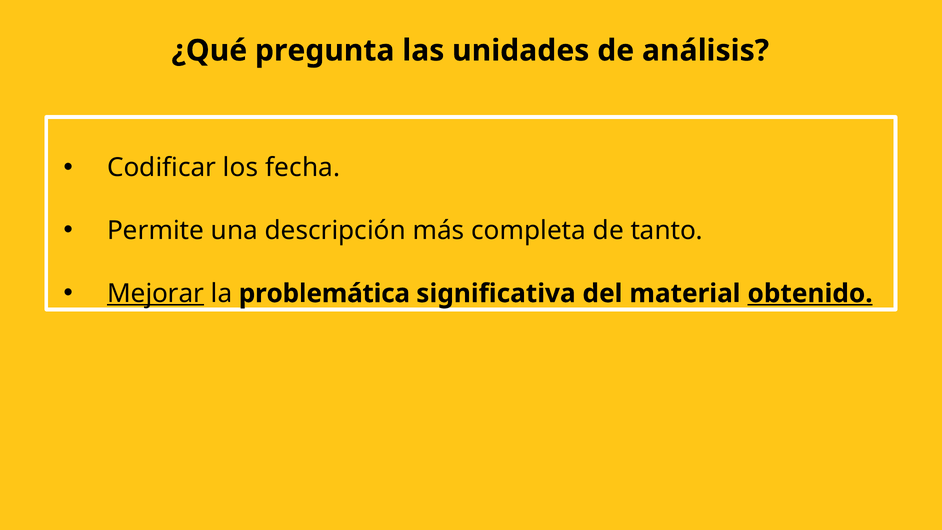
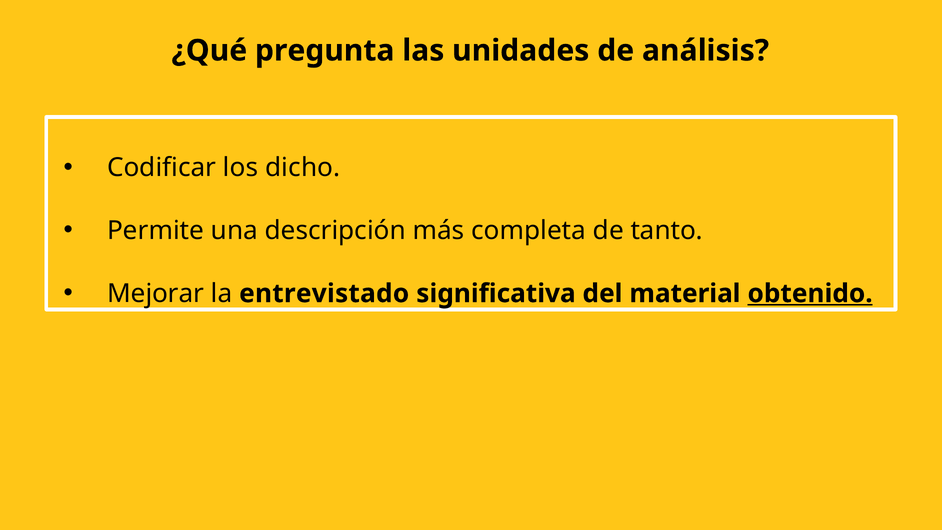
fecha: fecha -> dicho
Mejorar underline: present -> none
problemática: problemática -> entrevistado
